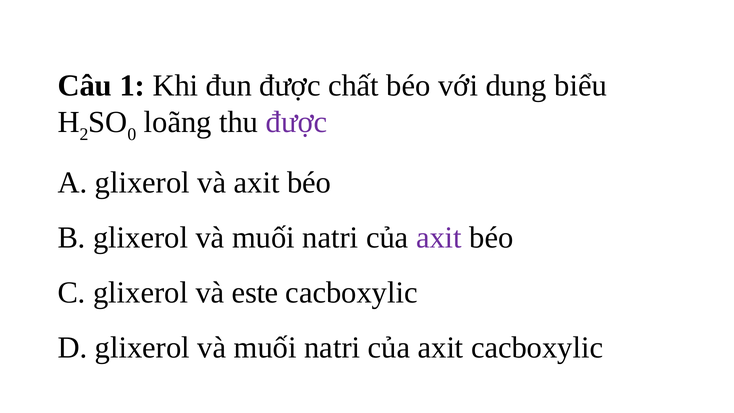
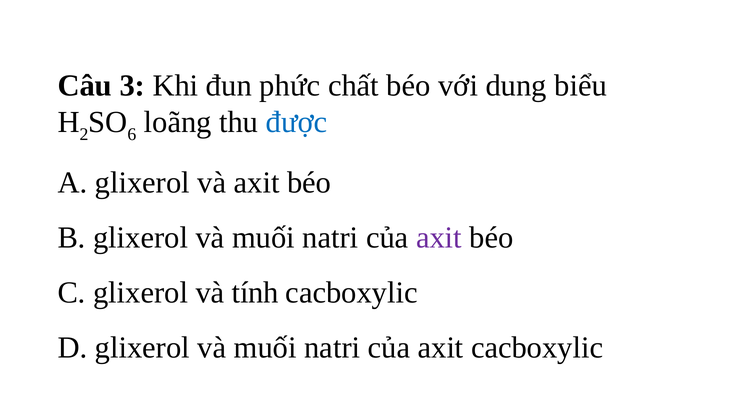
1: 1 -> 3
đun được: được -> phức
0: 0 -> 6
được at (297, 122) colour: purple -> blue
este: este -> tính
